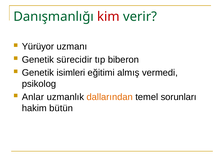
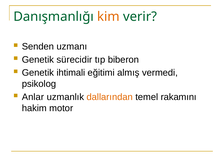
kim colour: red -> orange
Yürüyor: Yürüyor -> Senden
isimleri: isimleri -> ihtimali
sorunları: sorunları -> rakamını
bütün: bütün -> motor
